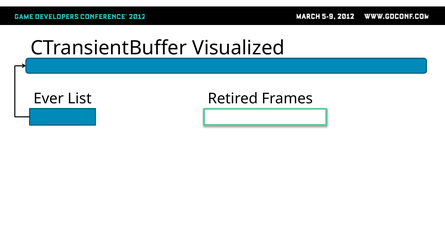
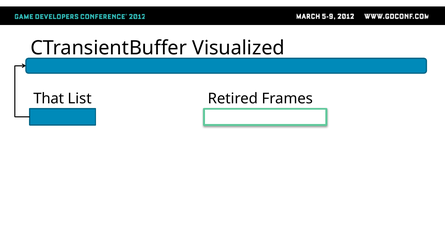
Ever: Ever -> That
